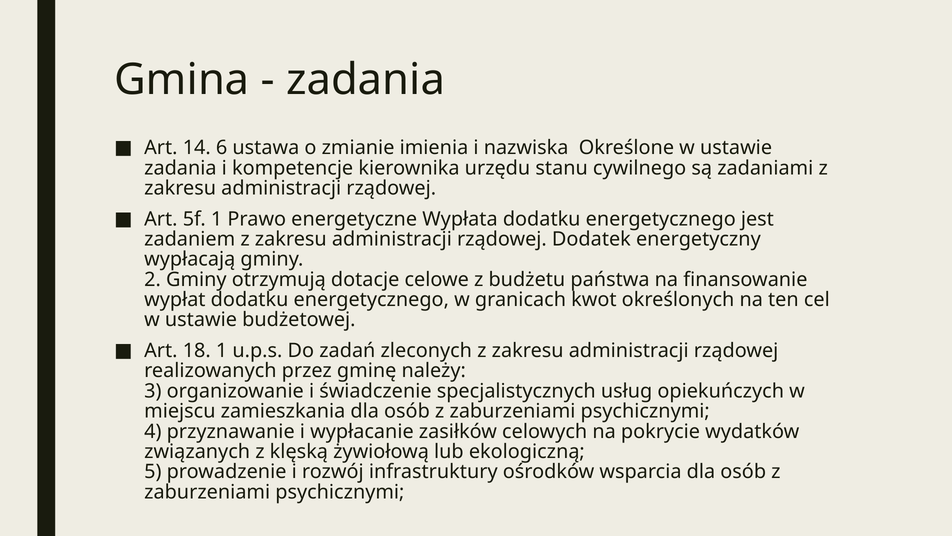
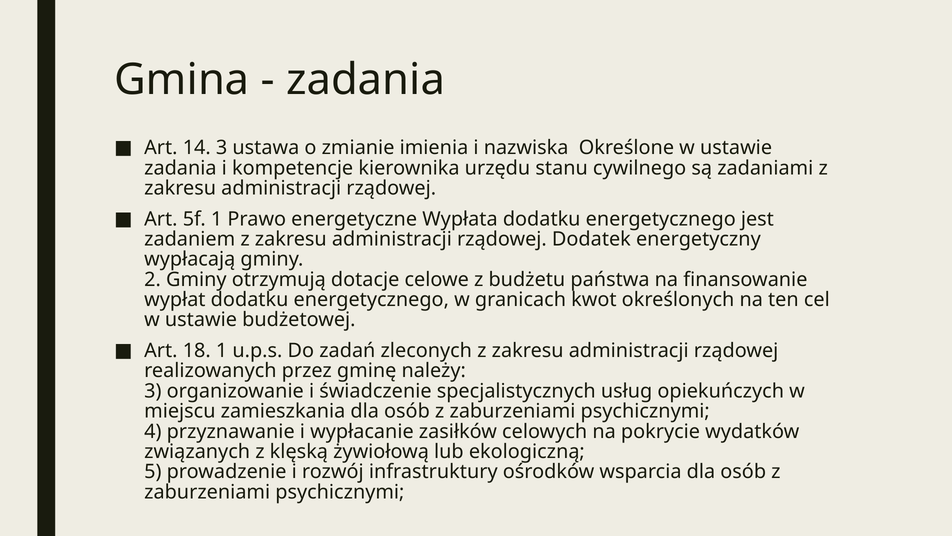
14 6: 6 -> 3
